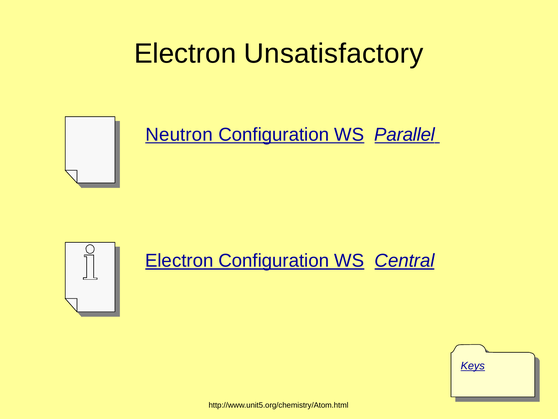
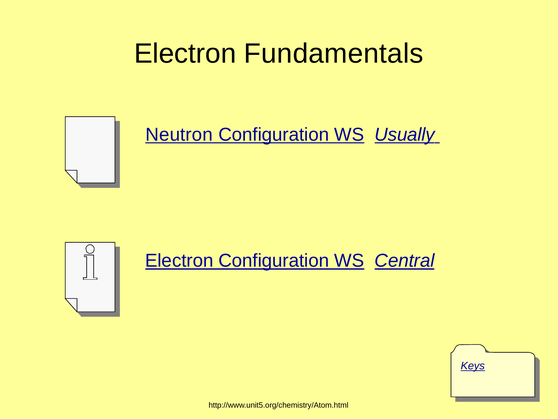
Unsatisfactory: Unsatisfactory -> Fundamentals
Parallel: Parallel -> Usually
